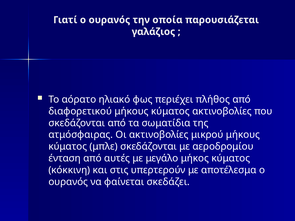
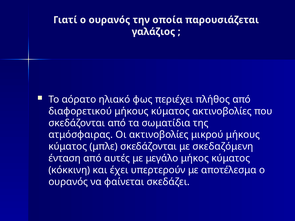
αεροδρομίου: αεροδρομίου -> σκεδαζόμενη
στις: στις -> έχει
